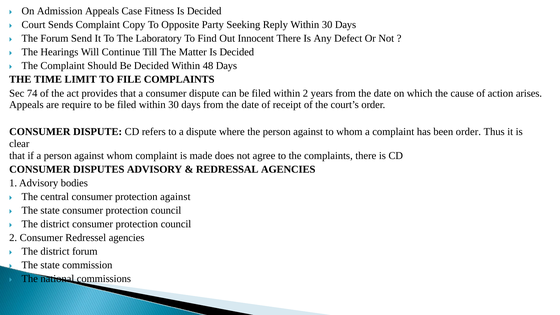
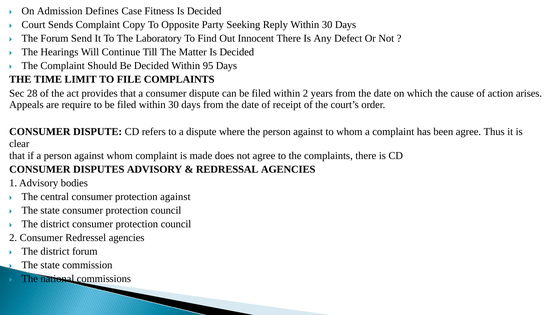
Admission Appeals: Appeals -> Defines
48: 48 -> 95
74: 74 -> 28
been order: order -> agree
